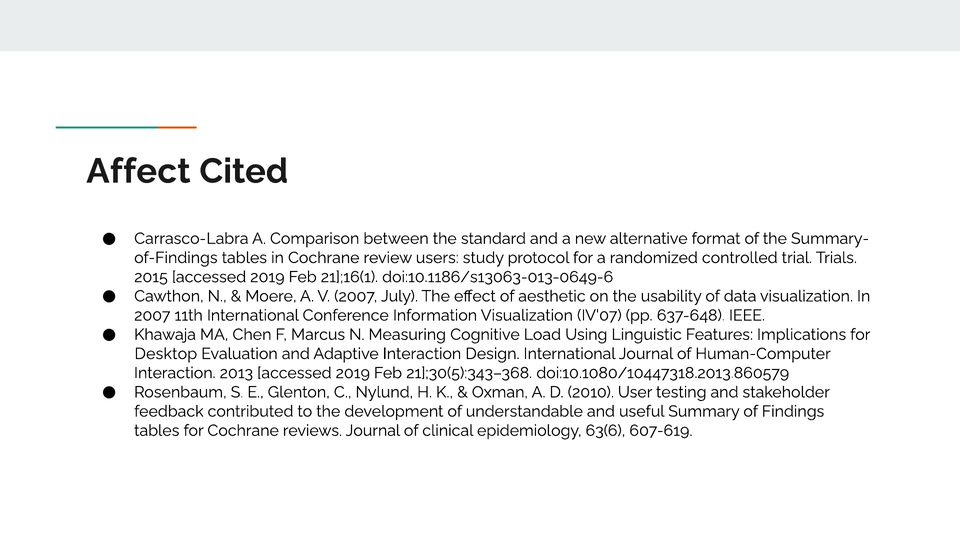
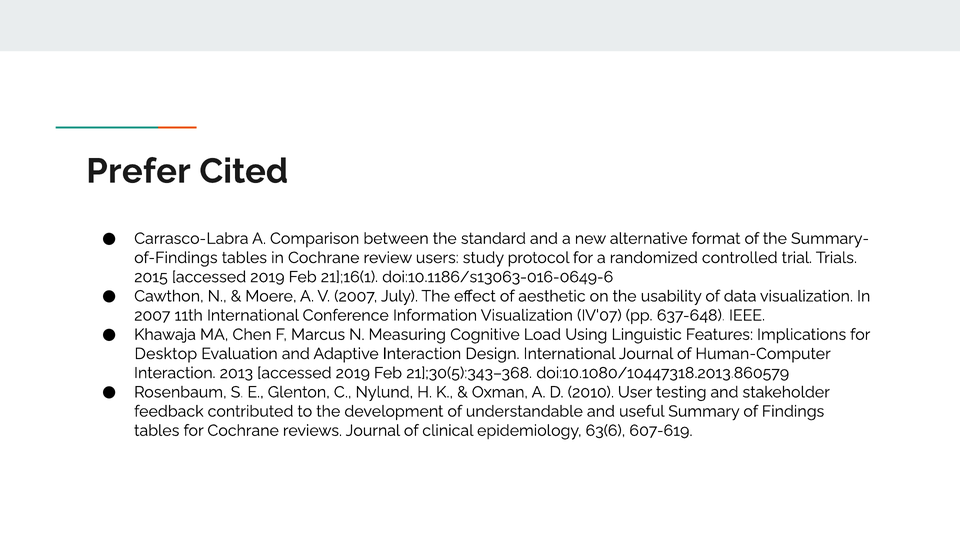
Affect: Affect -> Prefer
doi:10.1186/s13063-013-0649-6: doi:10.1186/s13063-013-0649-6 -> doi:10.1186/s13063-016-0649-6
